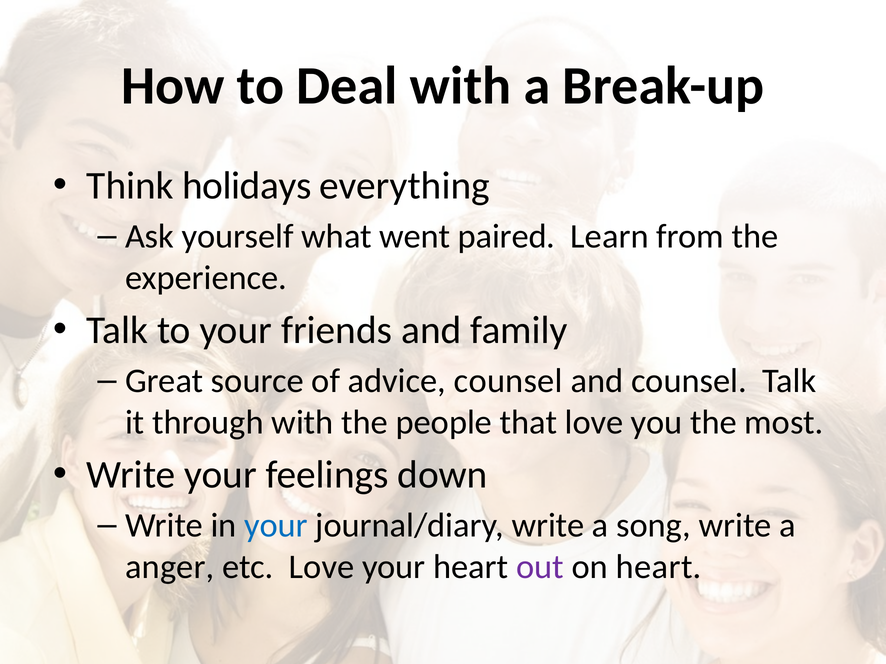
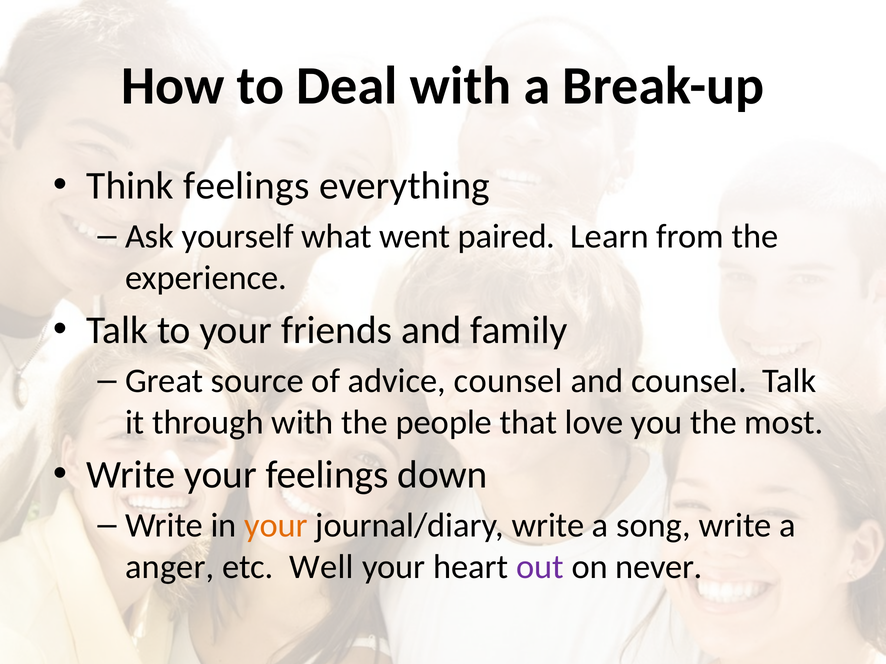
Think holidays: holidays -> feelings
your at (276, 526) colour: blue -> orange
etc Love: Love -> Well
on heart: heart -> never
